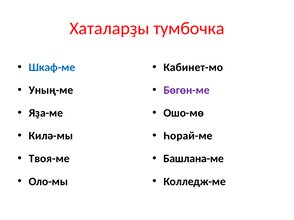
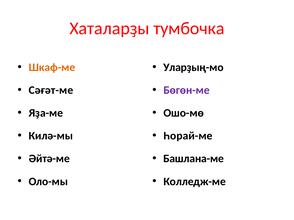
Шкаф-ме colour: blue -> orange
Кабинет-мо: Кабинет-мо -> Уларҙың-мо
Уның-ме: Уның-ме -> Сәғәт-ме
Твоя-ме: Твоя-ме -> Әйтә-ме
